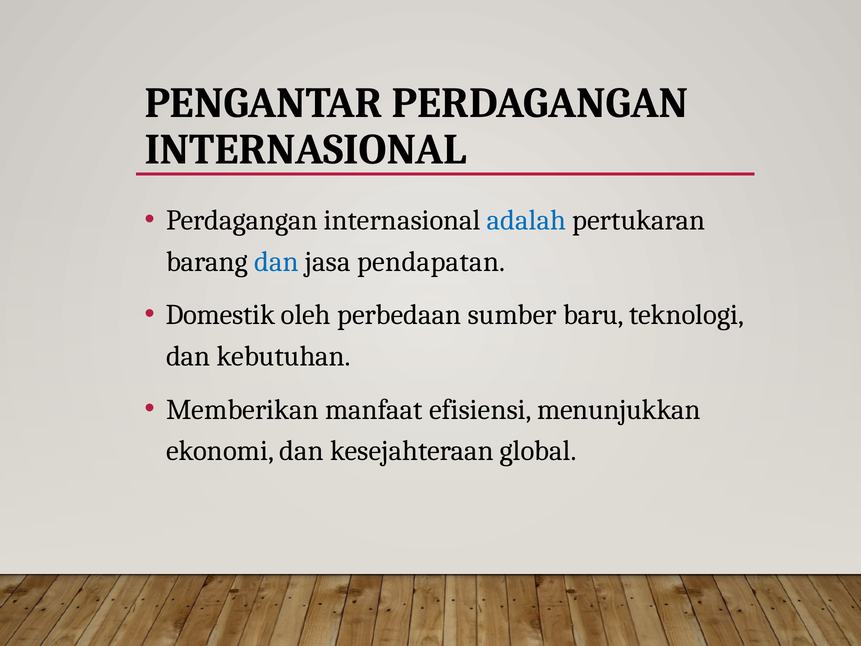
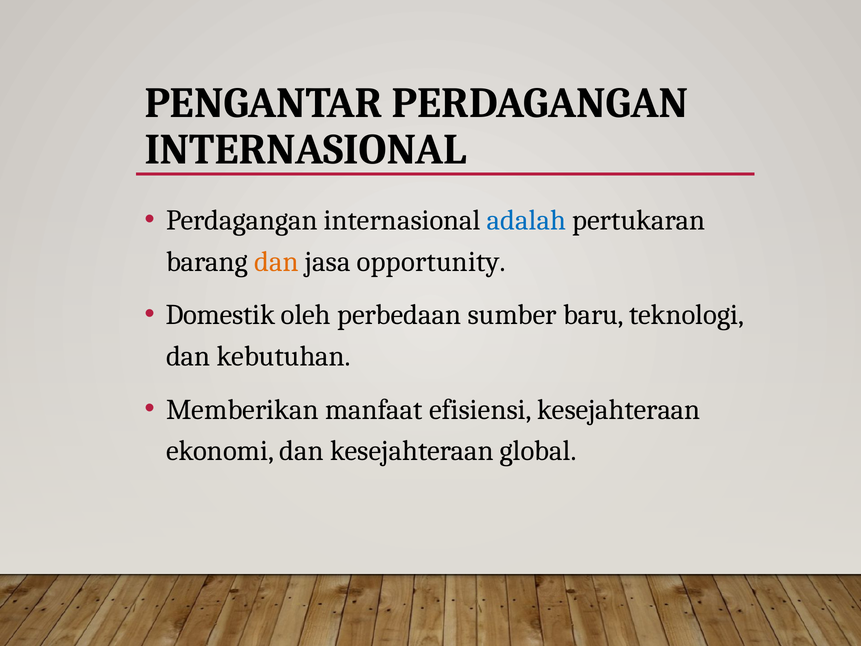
dan at (277, 262) colour: blue -> orange
pendapatan: pendapatan -> opportunity
efisiensi menunjukkan: menunjukkan -> kesejahteraan
